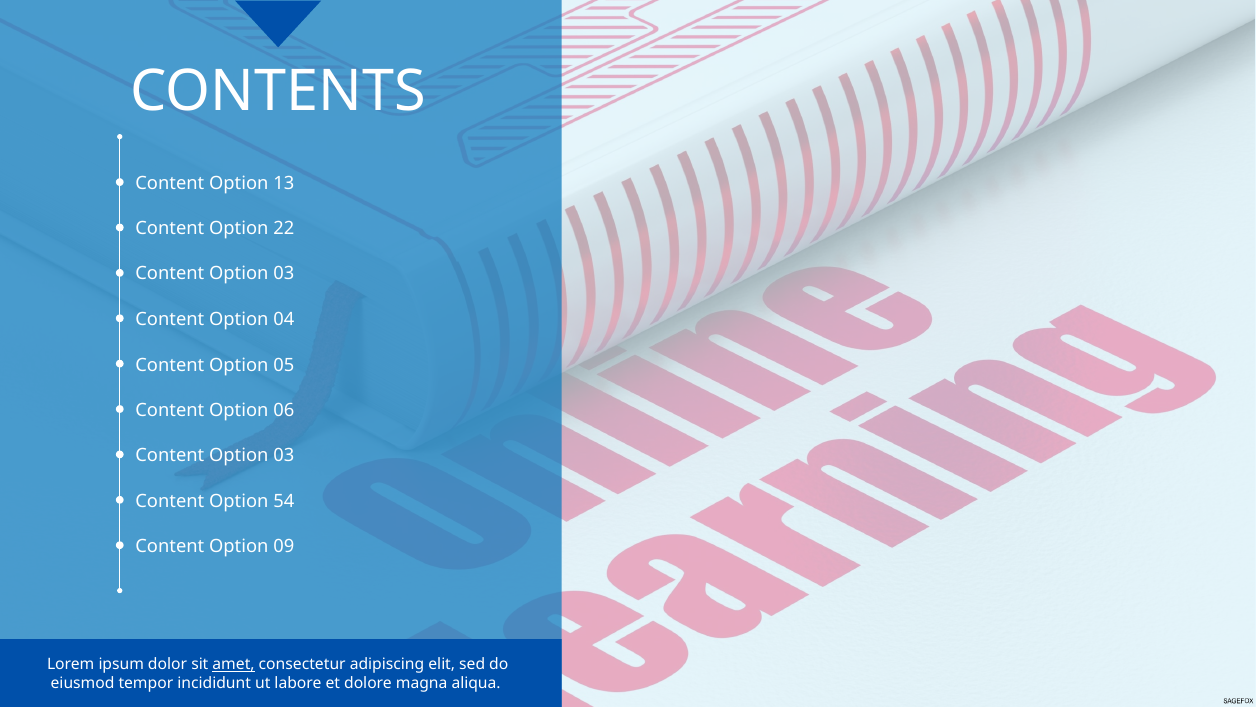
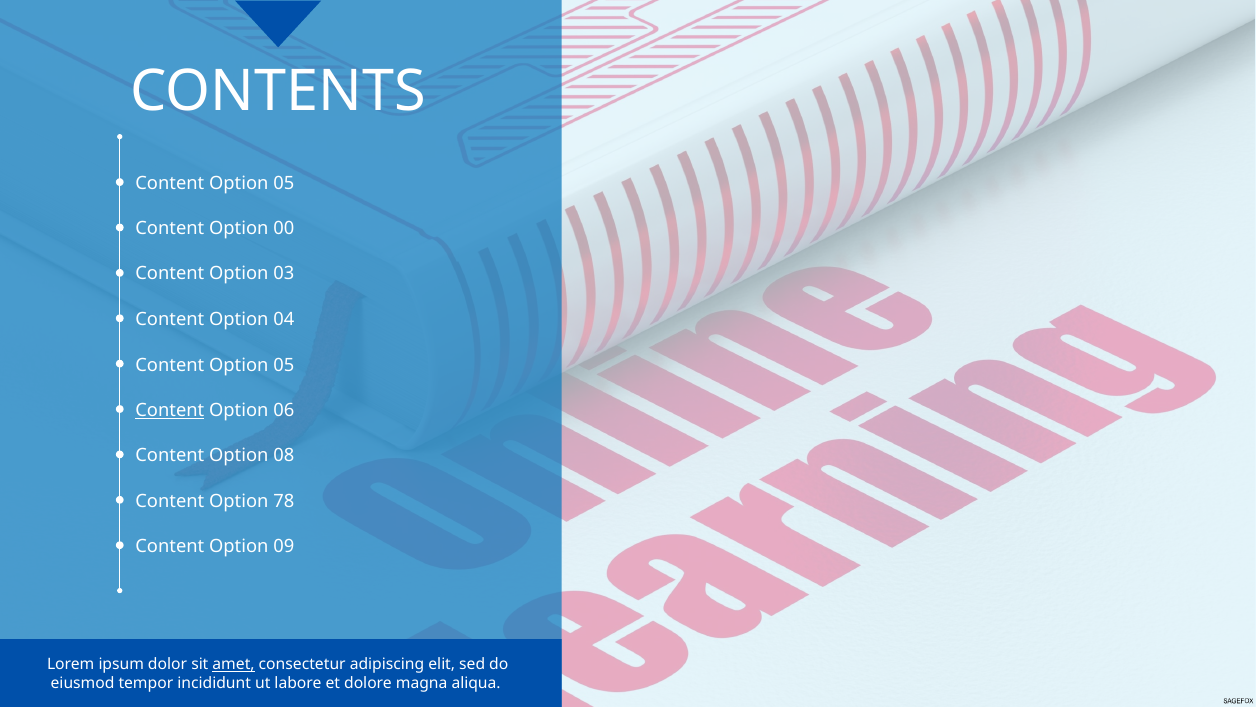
13 at (284, 183): 13 -> 05
22: 22 -> 00
Content at (170, 410) underline: none -> present
03 at (284, 455): 03 -> 08
54: 54 -> 78
